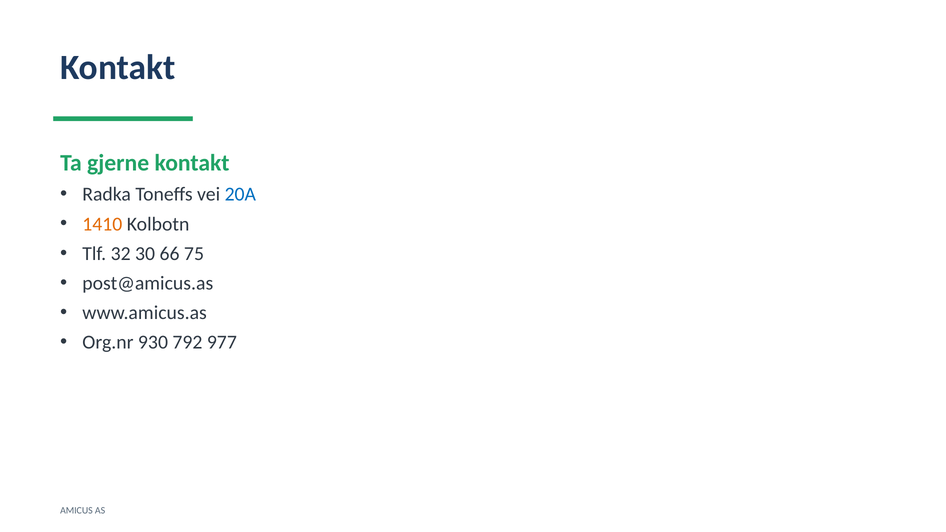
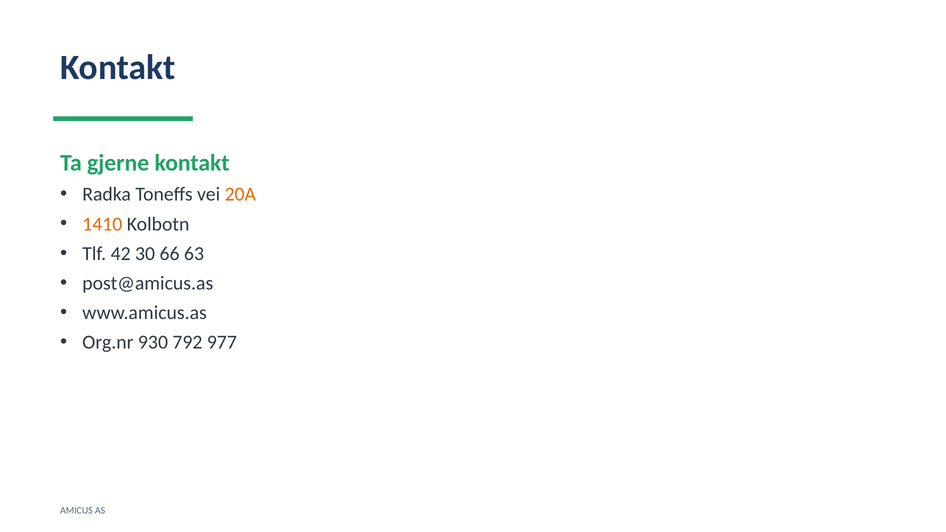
20A colour: blue -> orange
32: 32 -> 42
75: 75 -> 63
